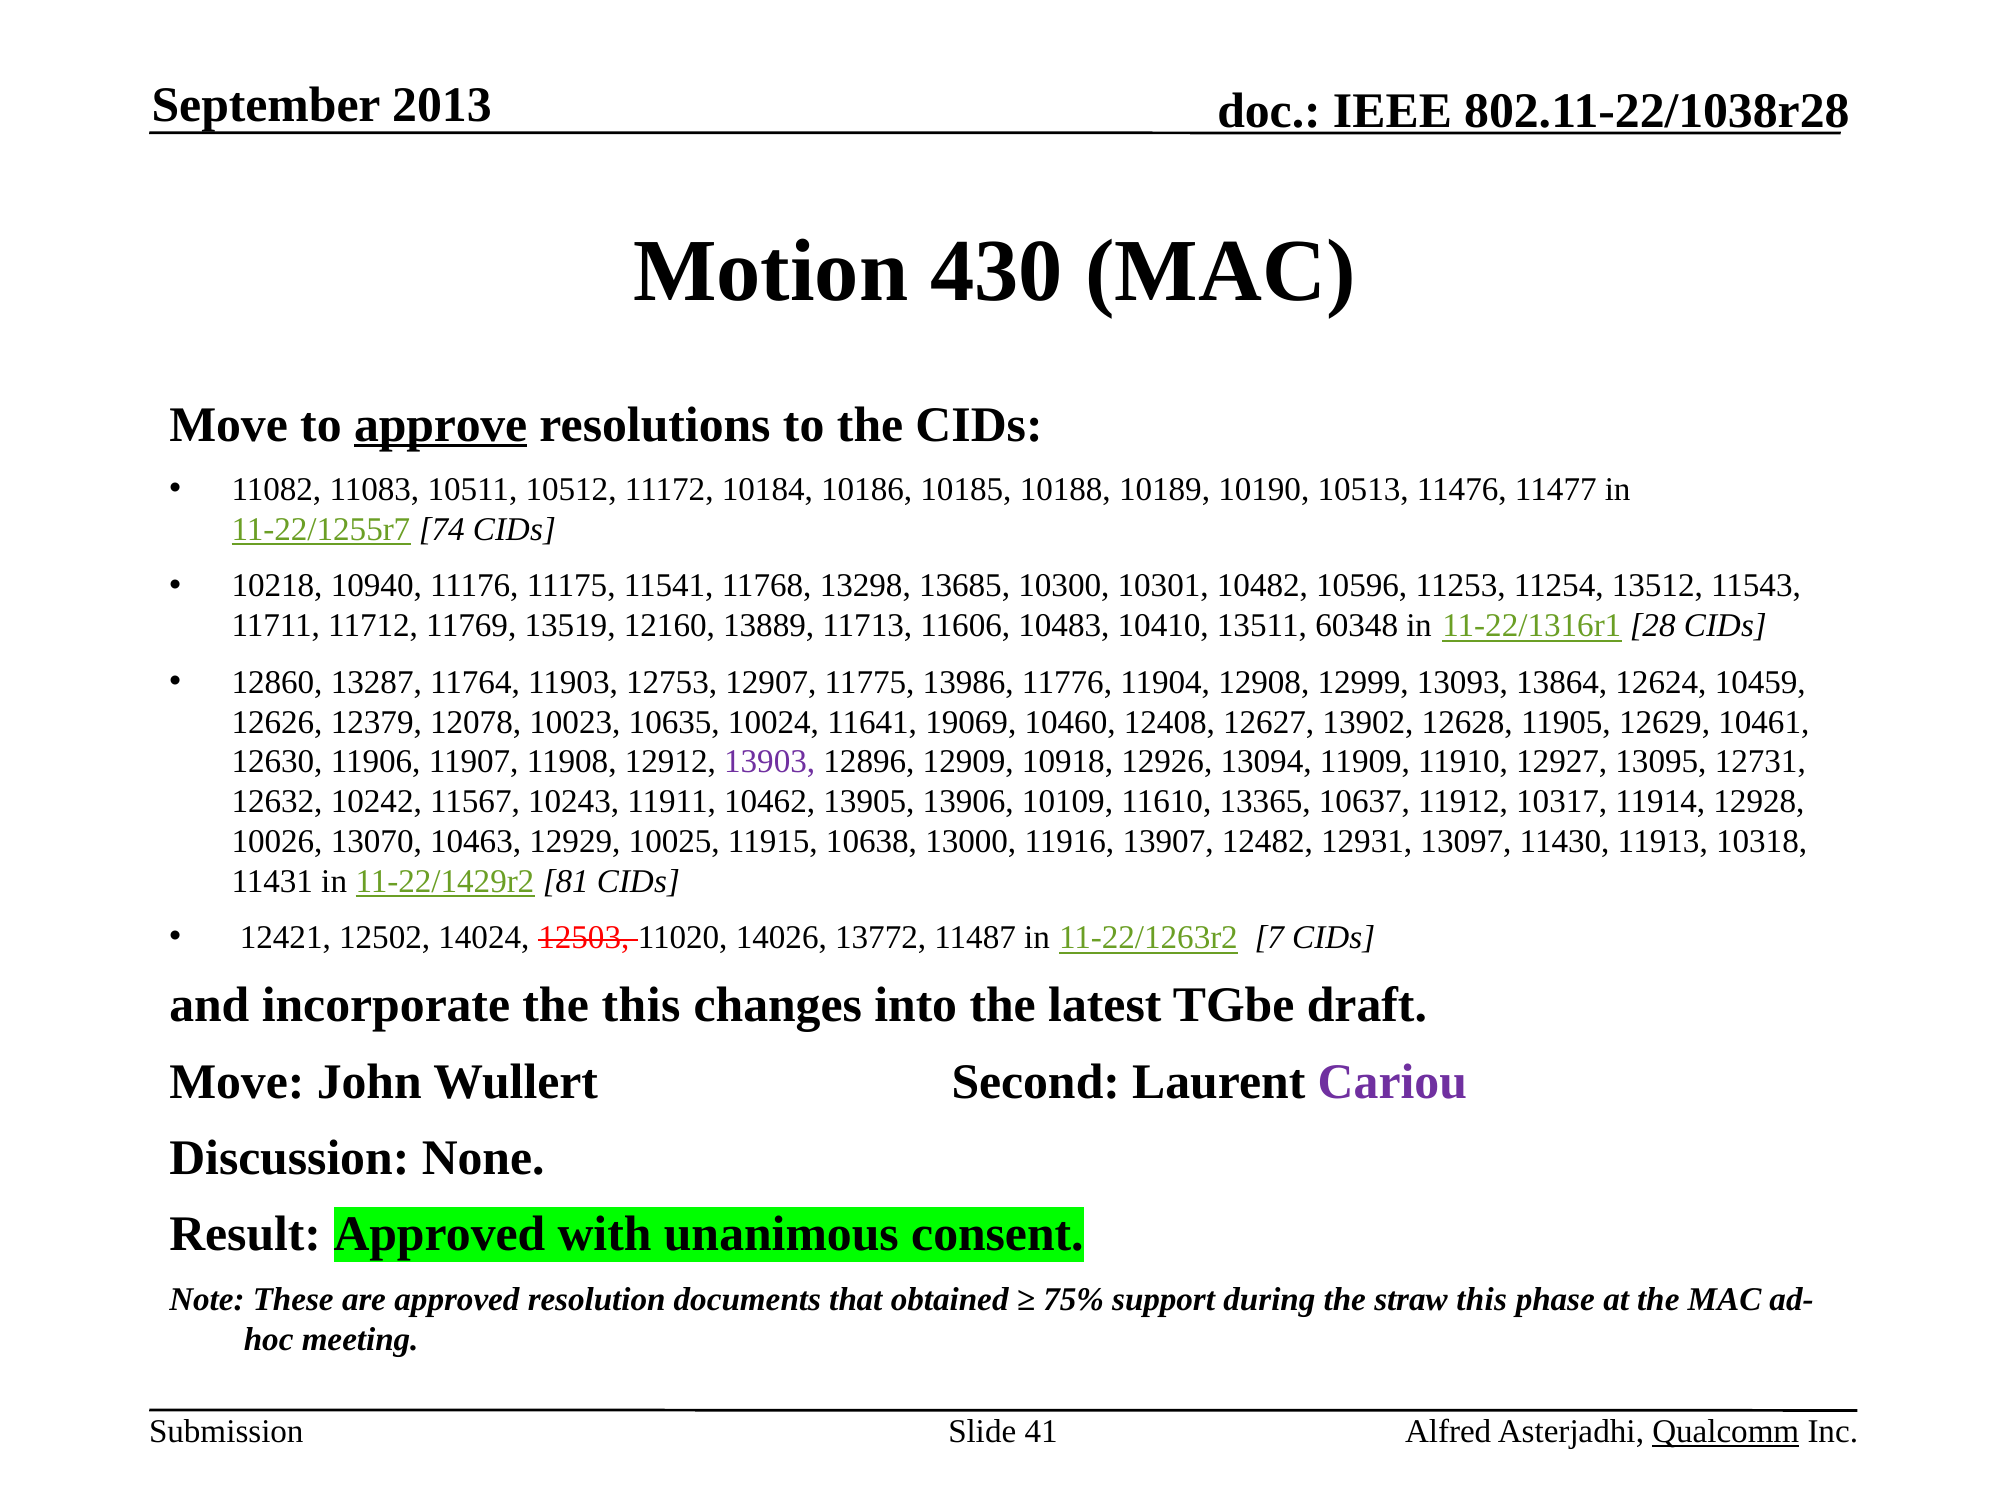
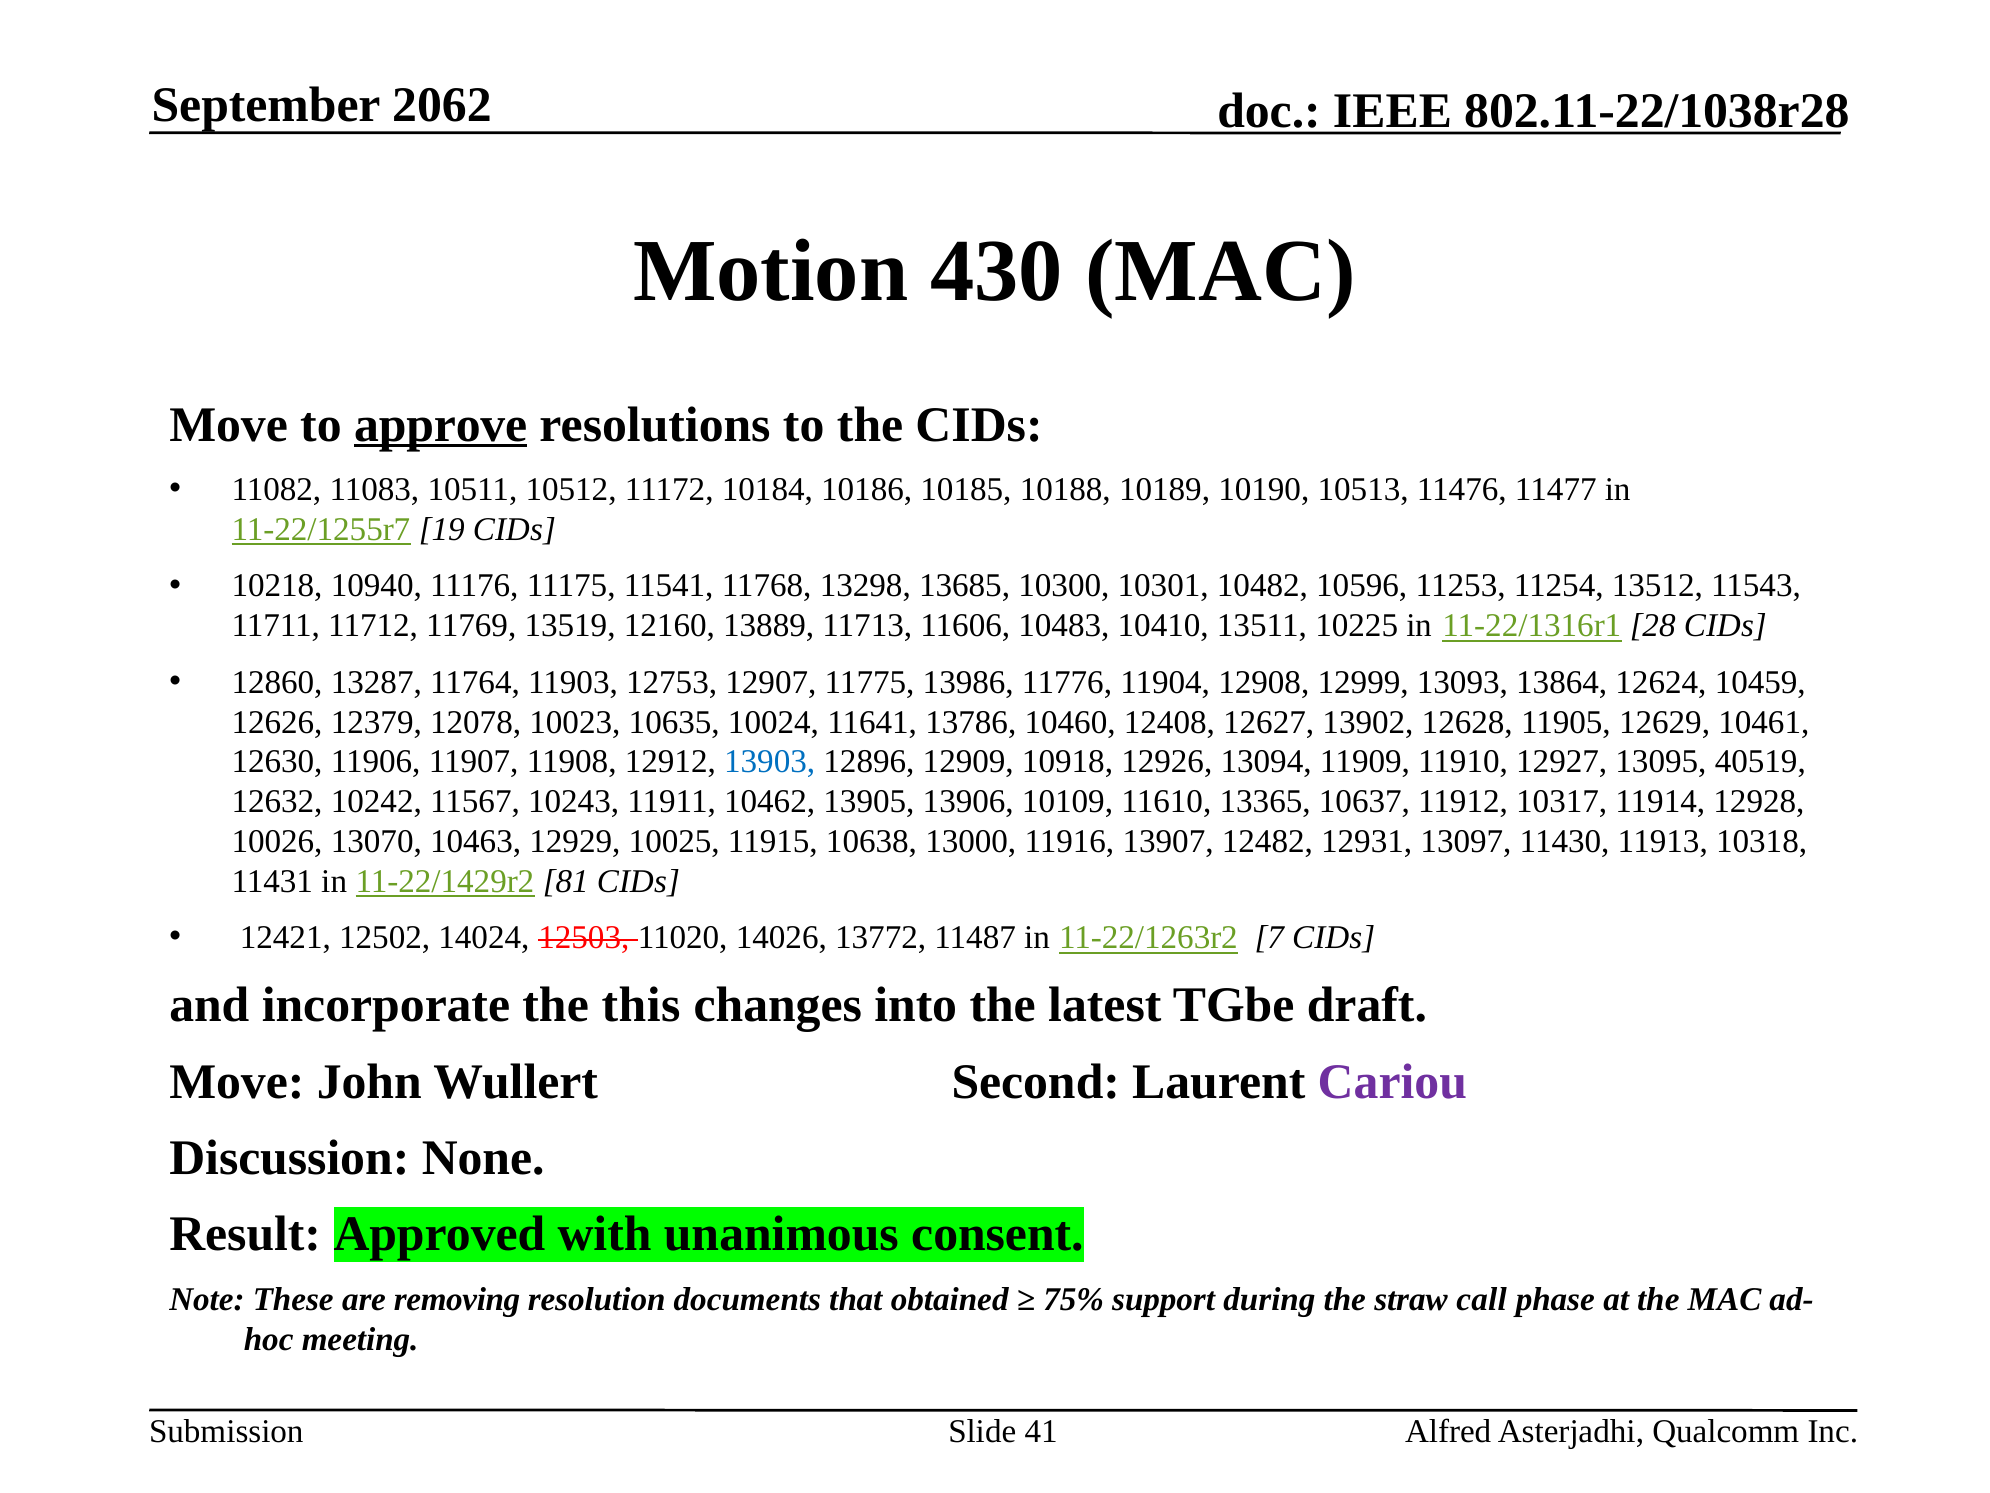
2013: 2013 -> 2062
74: 74 -> 19
60348: 60348 -> 10225
19069: 19069 -> 13786
13903 colour: purple -> blue
12731: 12731 -> 40519
are approved: approved -> removing
straw this: this -> call
Qualcomm underline: present -> none
